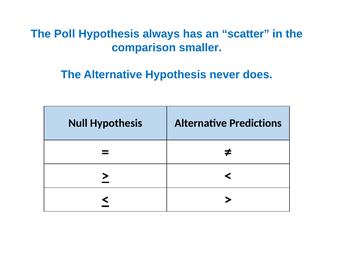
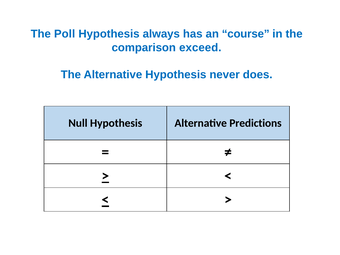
scatter: scatter -> course
smaller: smaller -> exceed
